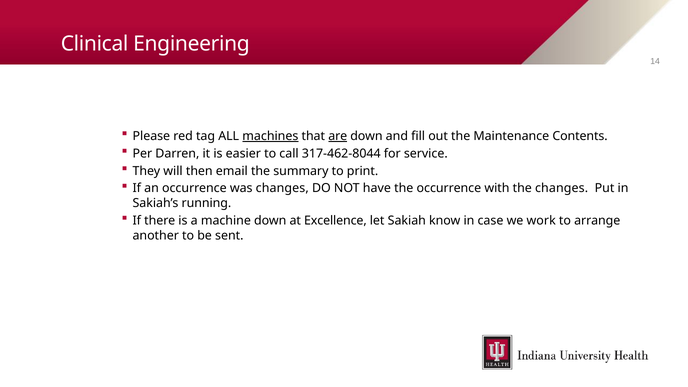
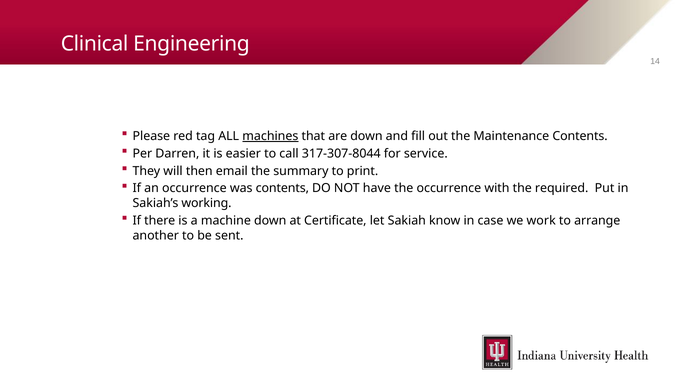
are underline: present -> none
317-462-8044: 317-462-8044 -> 317-307-8044
was changes: changes -> contents
the changes: changes -> required
running: running -> working
Excellence: Excellence -> Certificate
